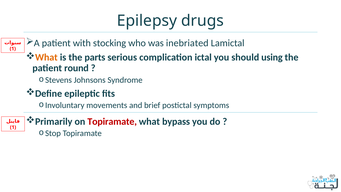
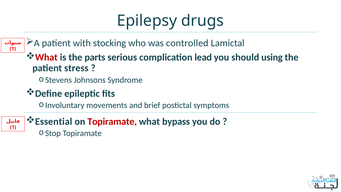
inebriated: inebriated -> controlled
What at (46, 57) colour: orange -> red
ictal: ictal -> lead
round: round -> stress
Primarily: Primarily -> Essential
